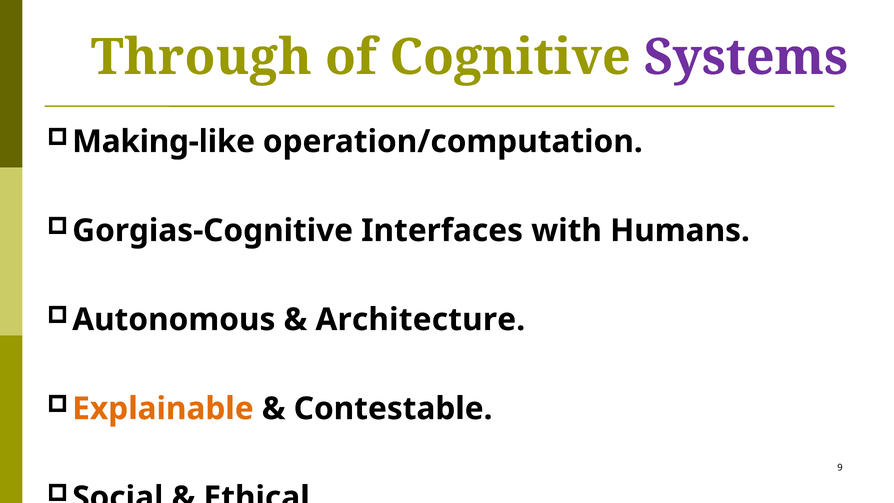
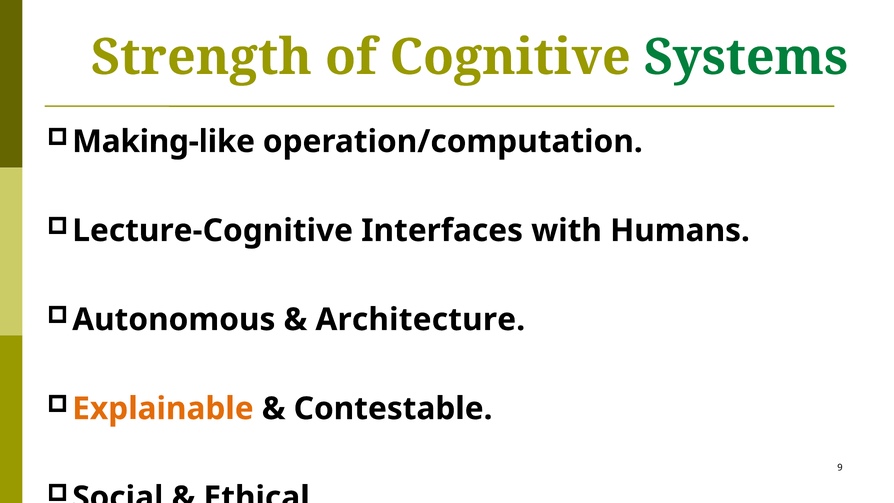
Through: Through -> Strength
Systems colour: purple -> green
Gorgias-Cognitive: Gorgias-Cognitive -> Lecture-Cognitive
